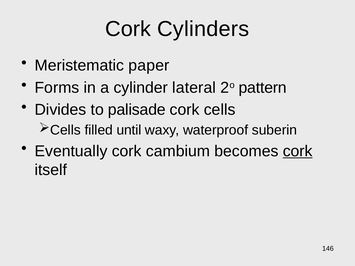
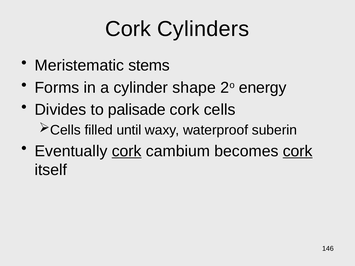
paper: paper -> stems
lateral: lateral -> shape
pattern: pattern -> energy
cork at (127, 151) underline: none -> present
